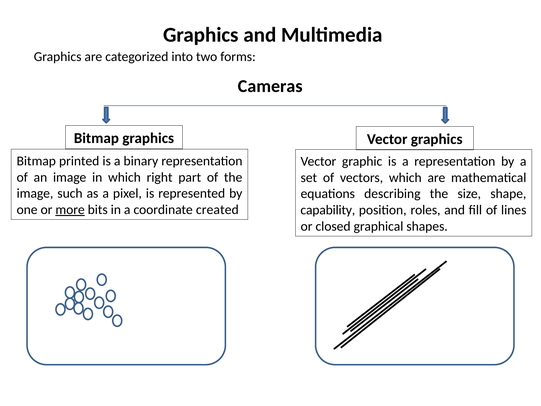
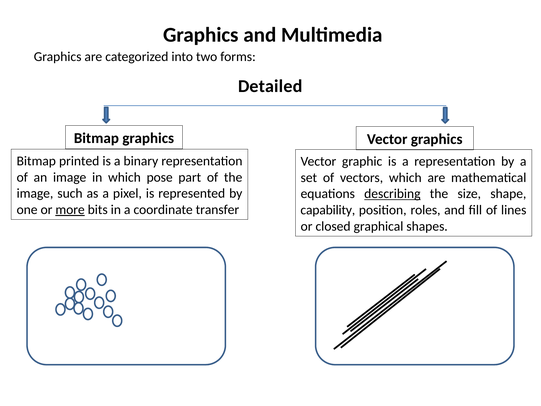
Cameras: Cameras -> Detailed
right: right -> pose
describing underline: none -> present
created: created -> transfer
